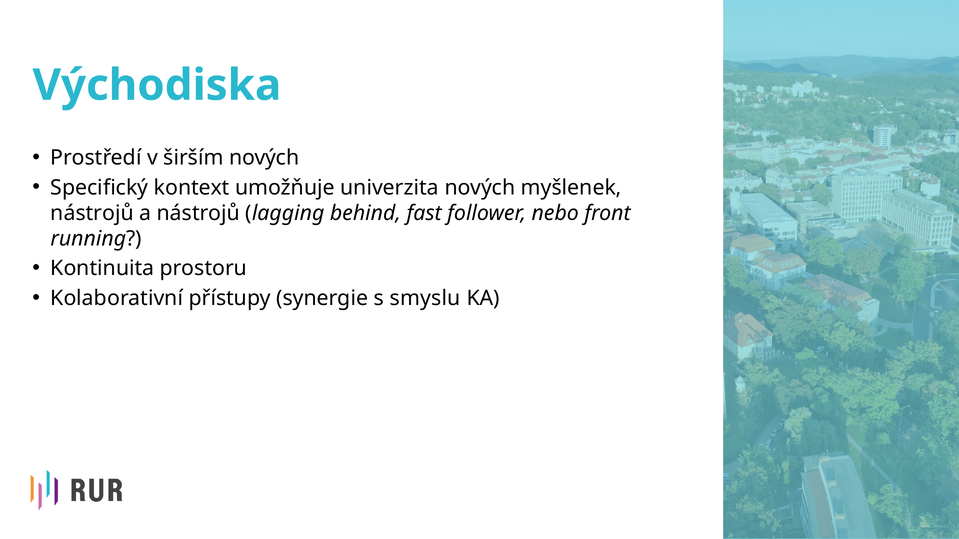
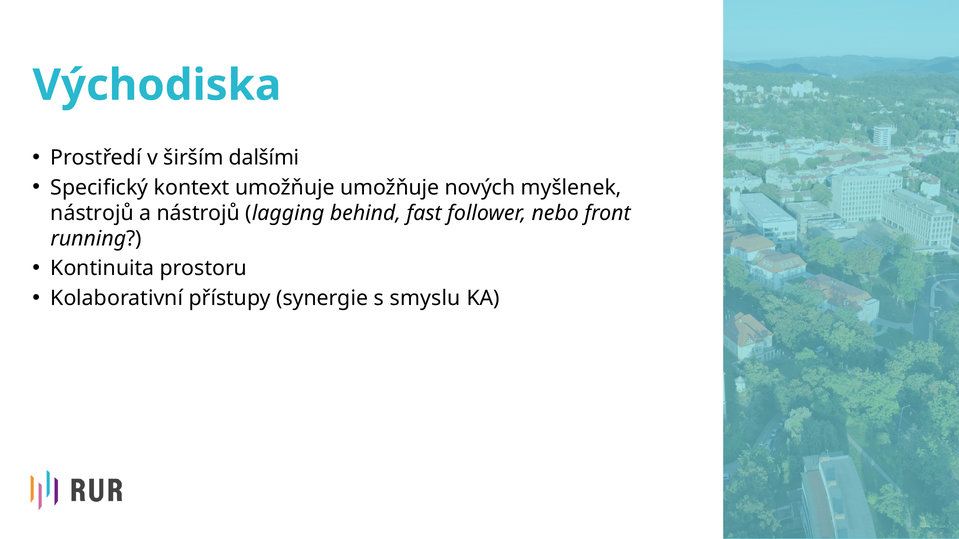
širším nových: nových -> dalšími
umožňuje univerzita: univerzita -> umožňuje
